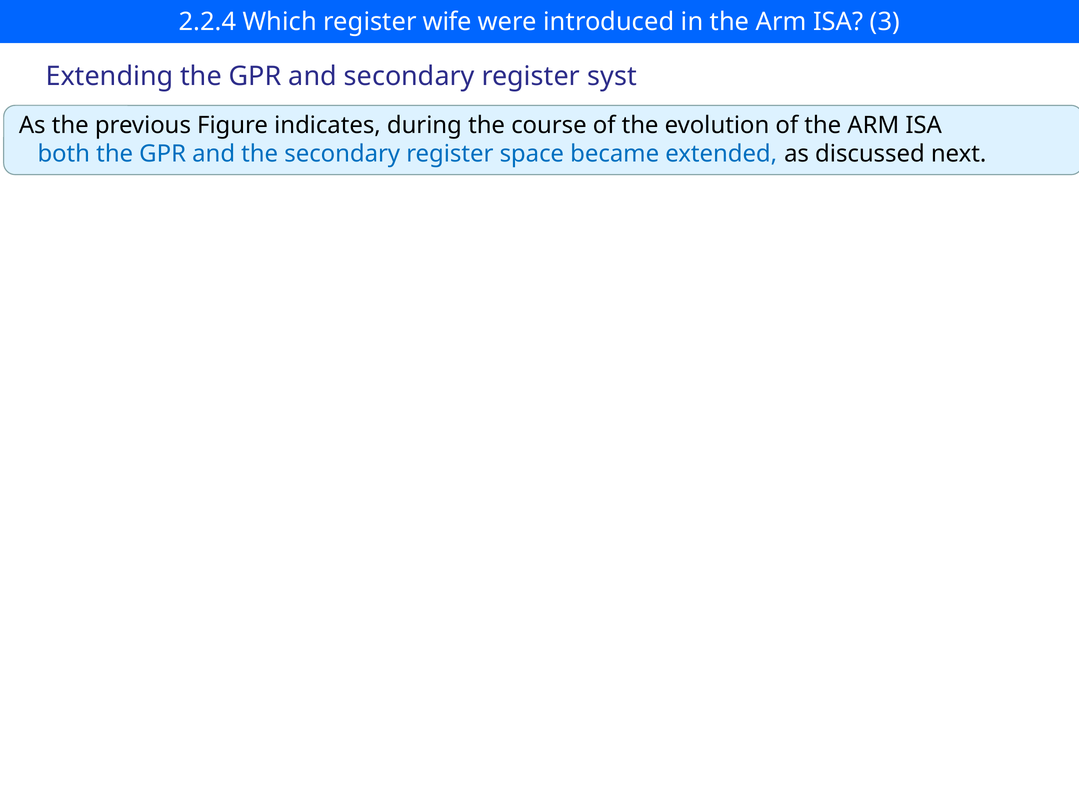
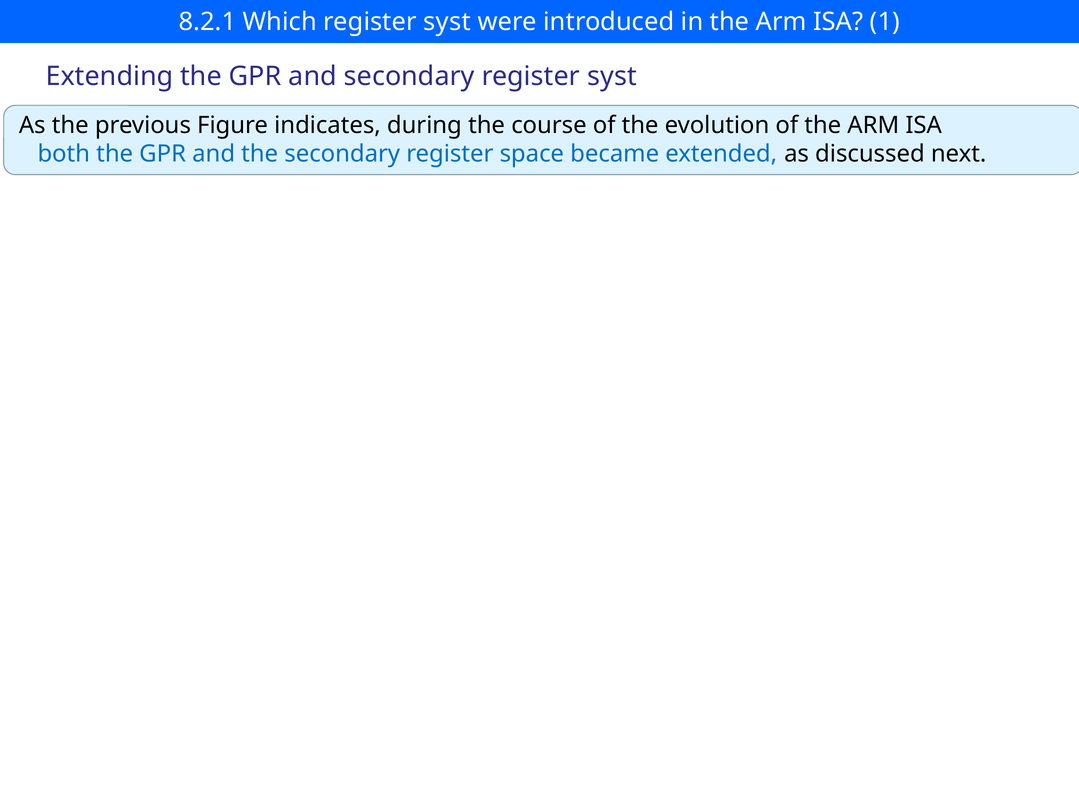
2.2.4: 2.2.4 -> 8.2.1
Which register wife: wife -> syst
3: 3 -> 1
